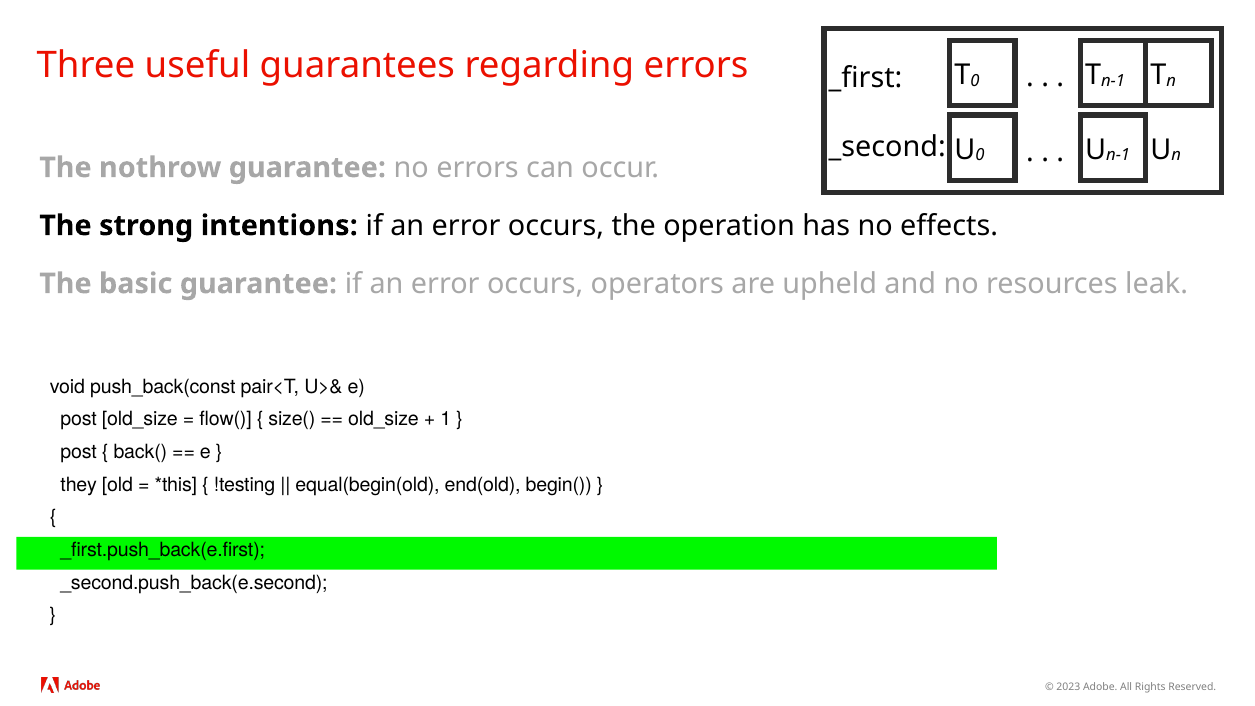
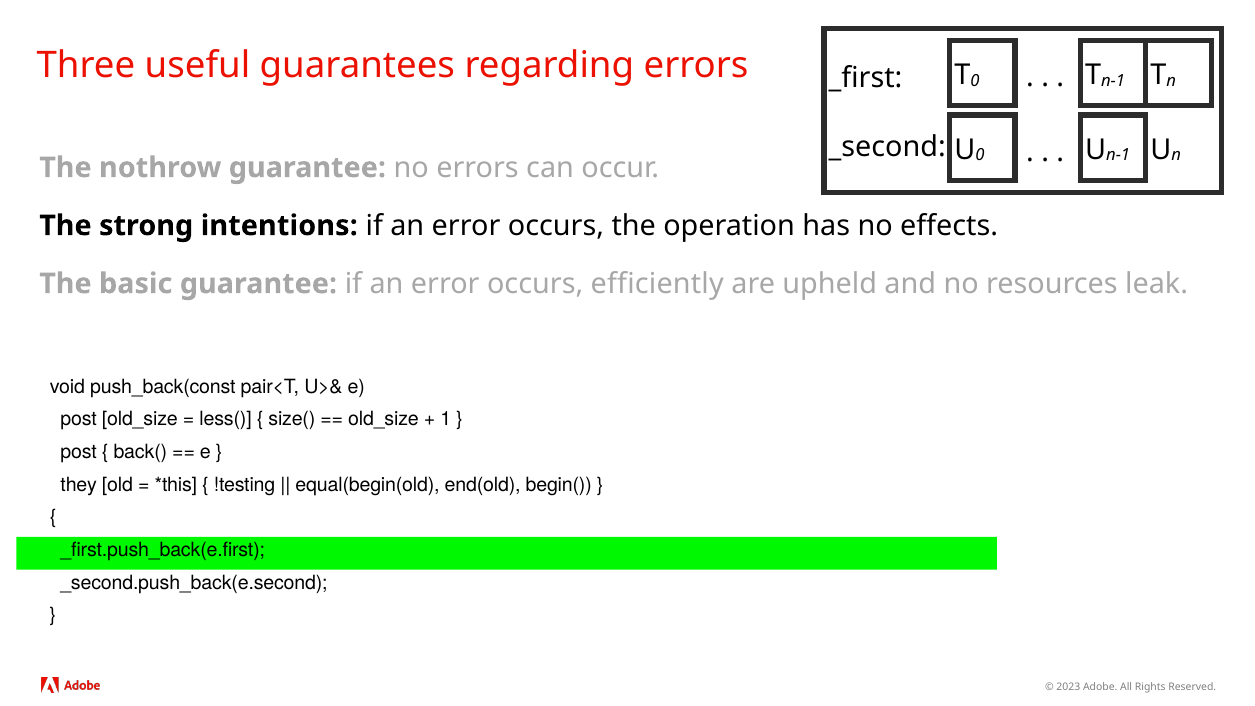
operators: operators -> efficiently
flow(: flow( -> less(
